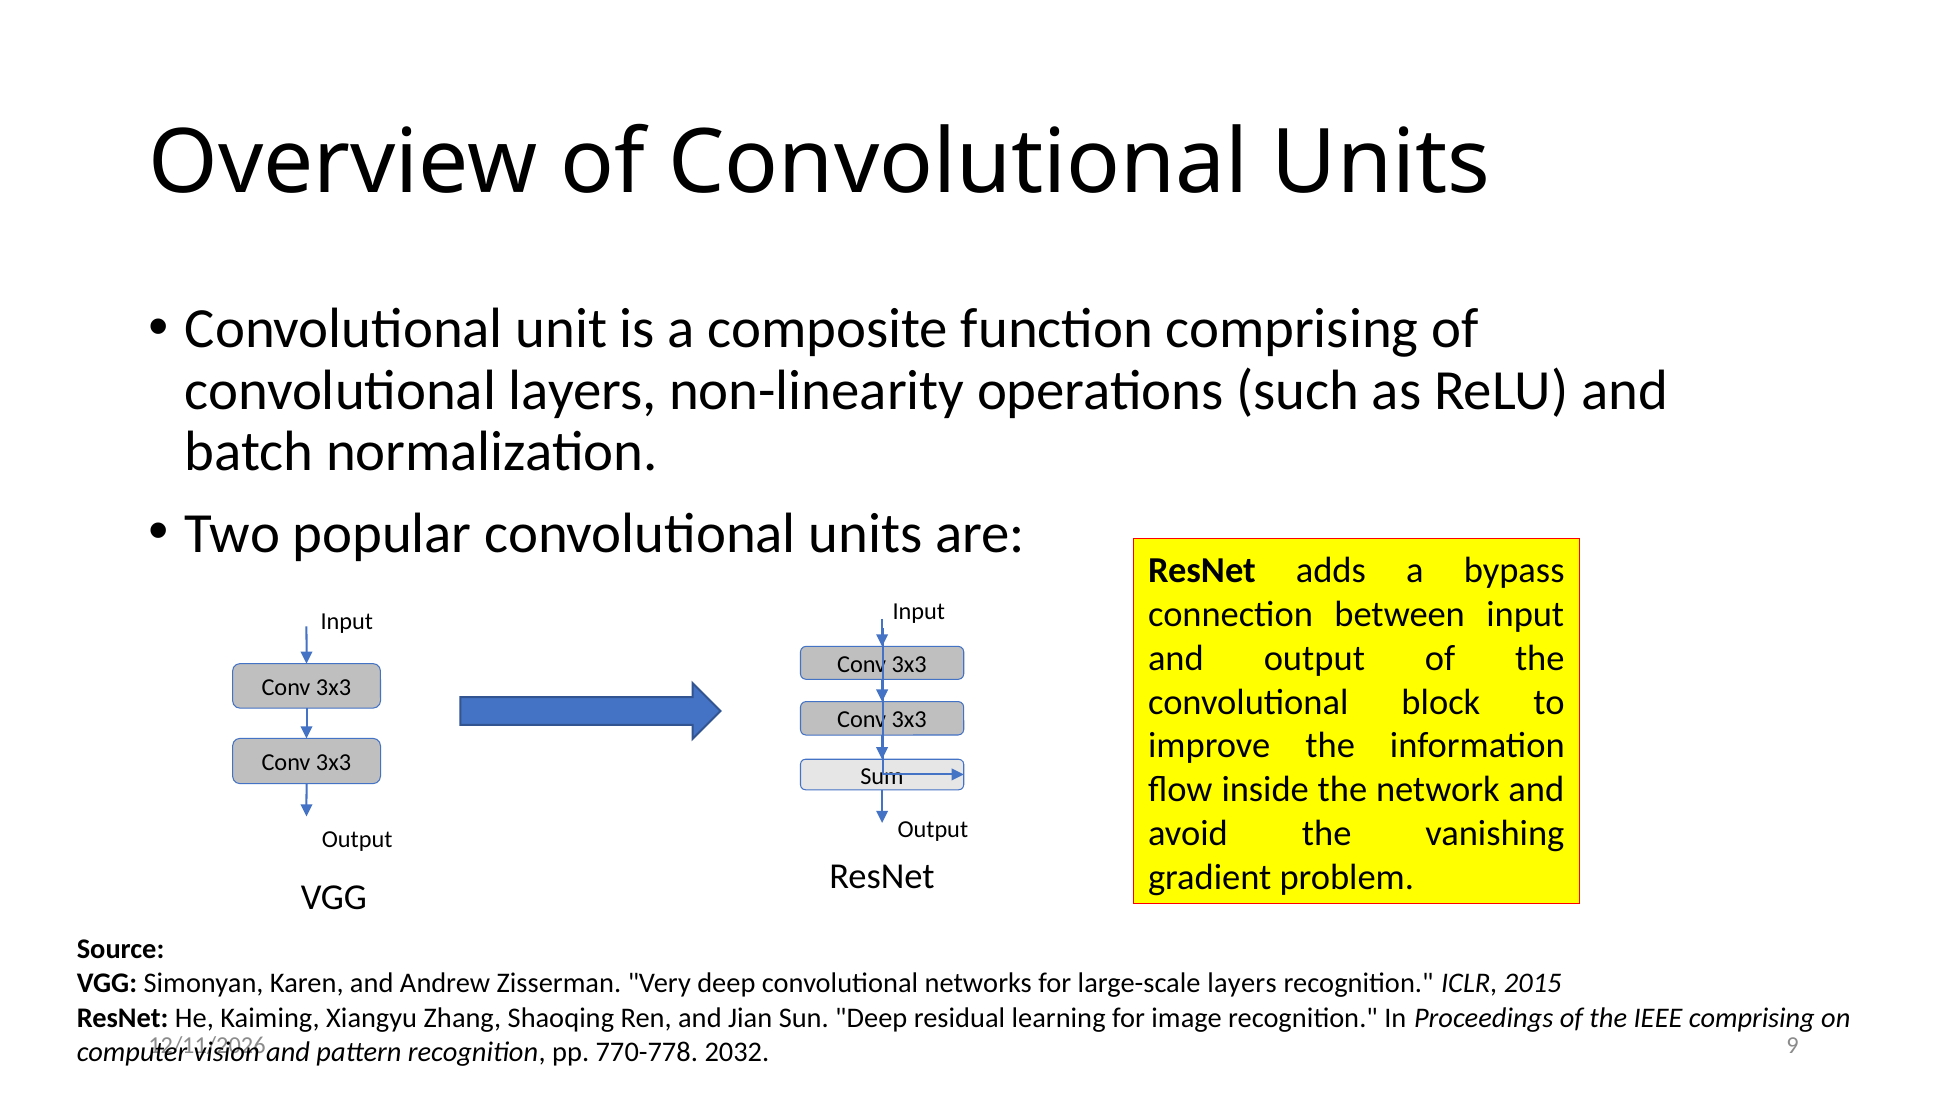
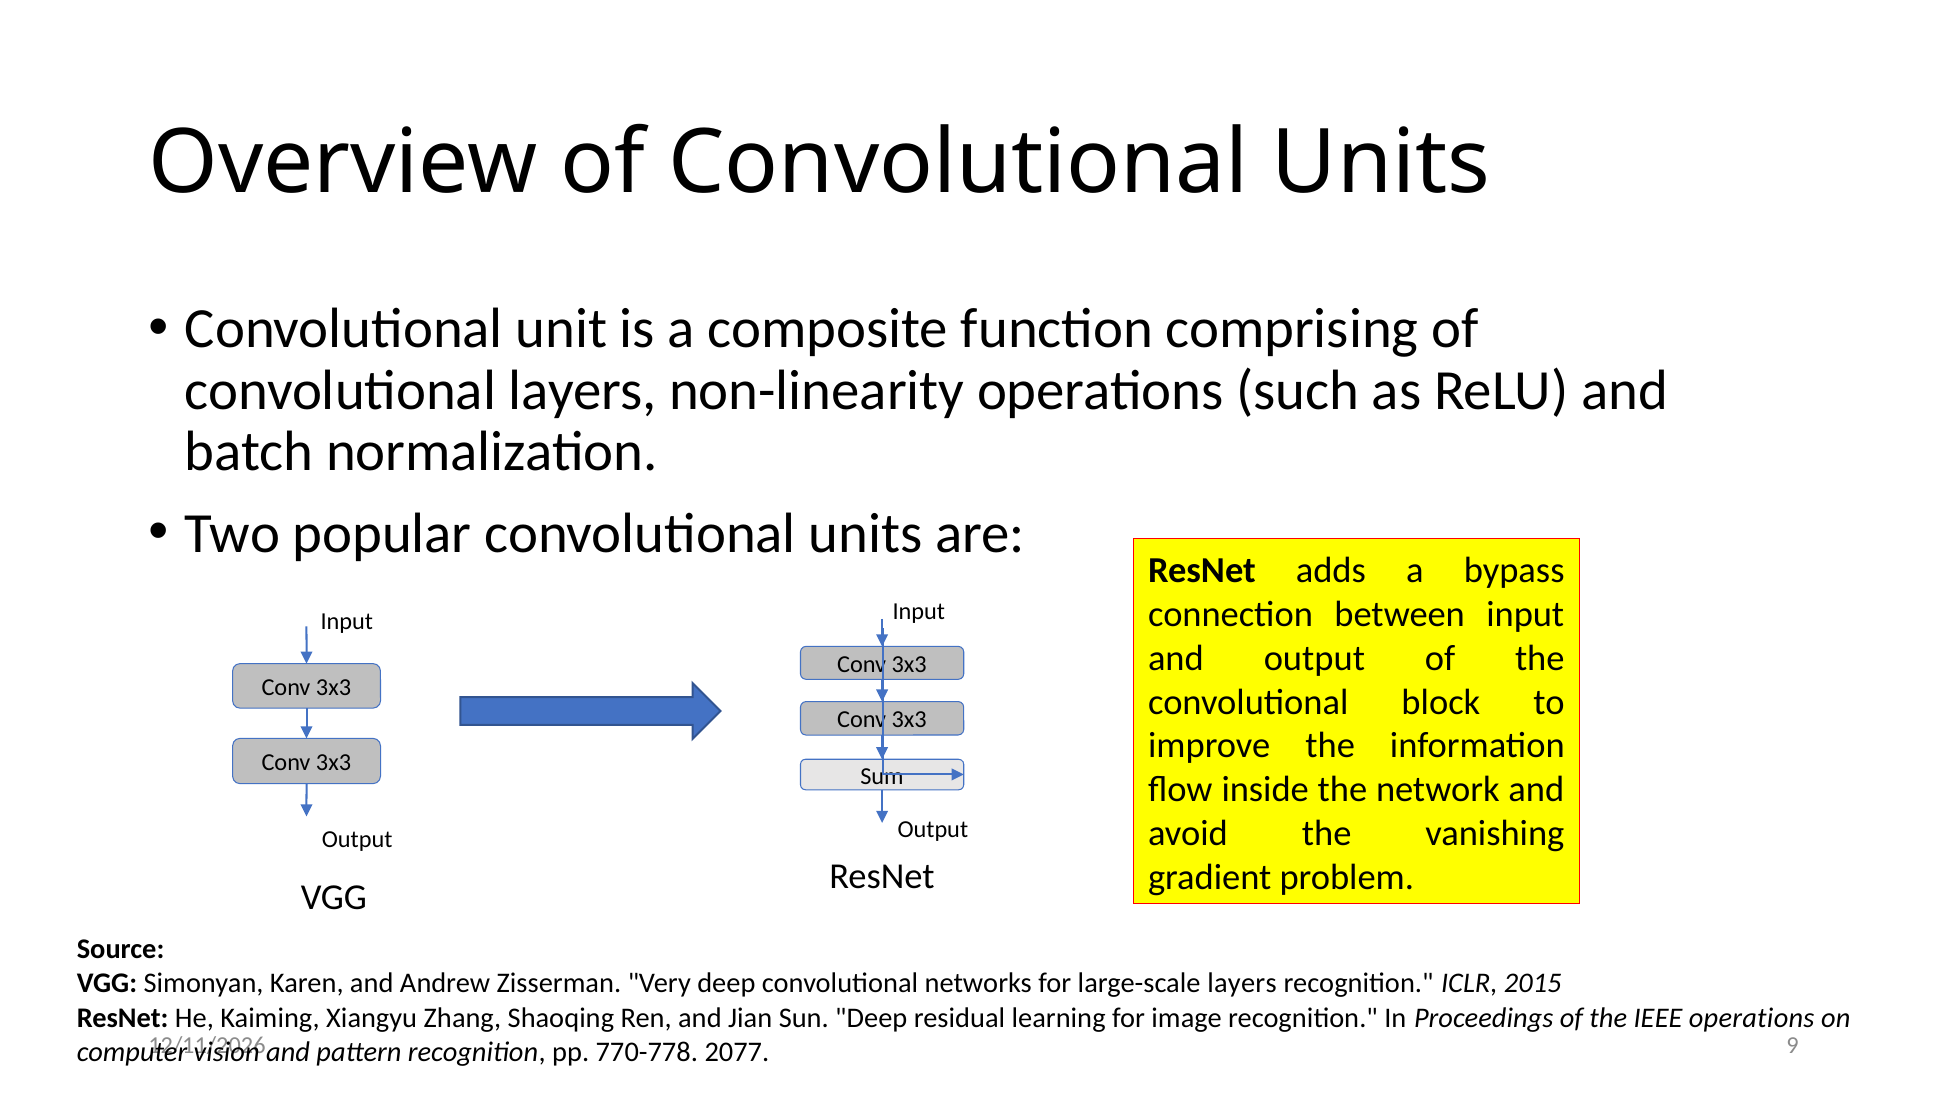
IEEE comprising: comprising -> operations
2032: 2032 -> 2077
